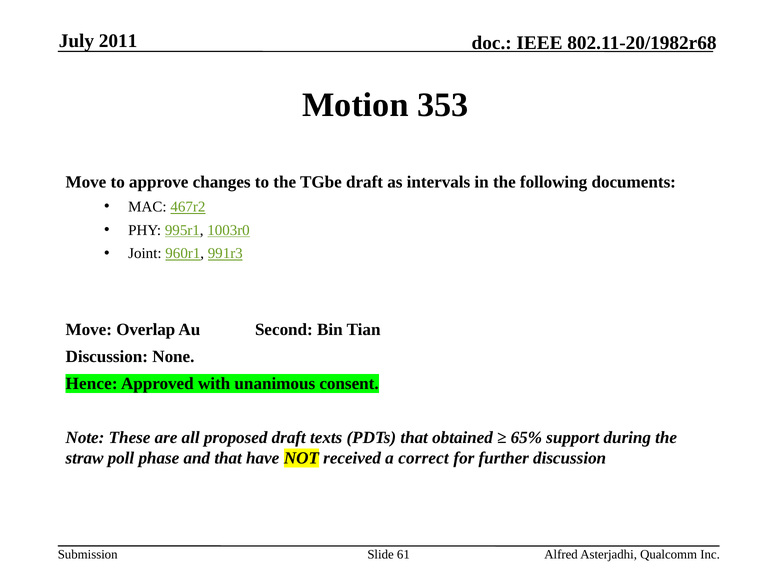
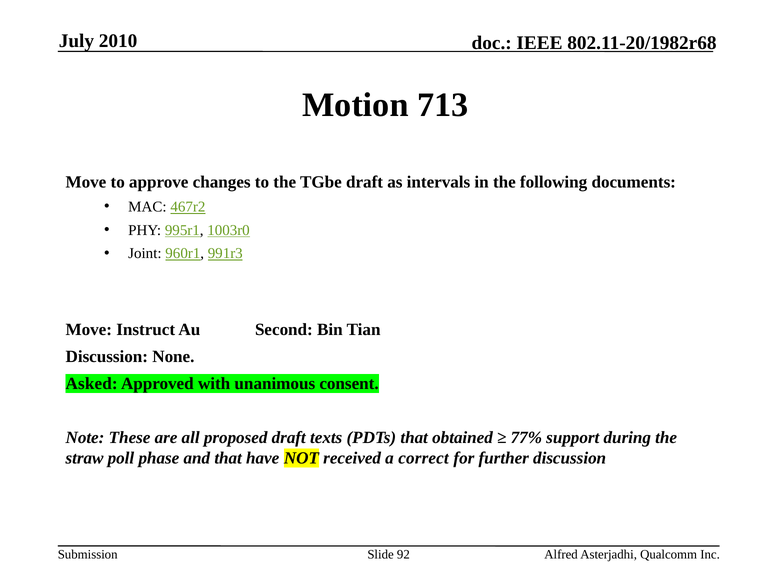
2011: 2011 -> 2010
353: 353 -> 713
Overlap: Overlap -> Instruct
Hence: Hence -> Asked
65%: 65% -> 77%
61: 61 -> 92
